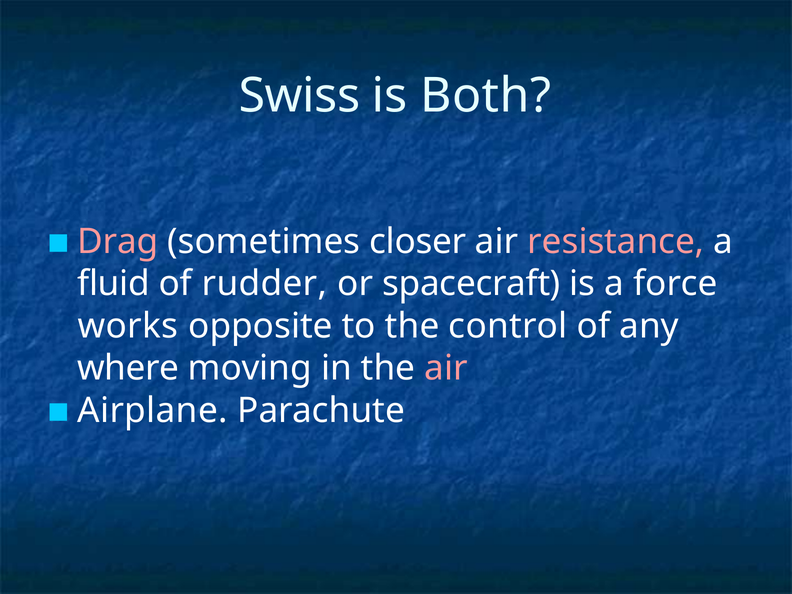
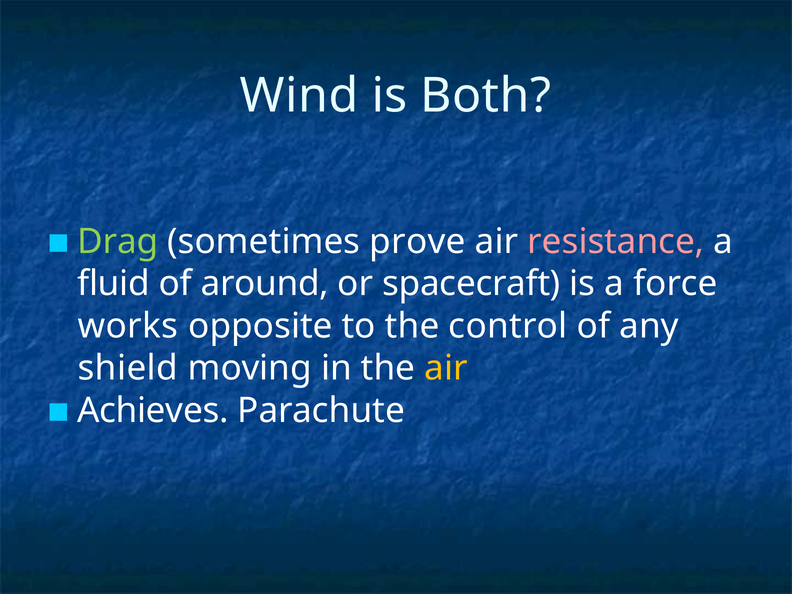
Swiss: Swiss -> Wind
Drag colour: pink -> light green
closer: closer -> prove
rudder: rudder -> around
where: where -> shield
air at (446, 368) colour: pink -> yellow
Airplane: Airplane -> Achieves
